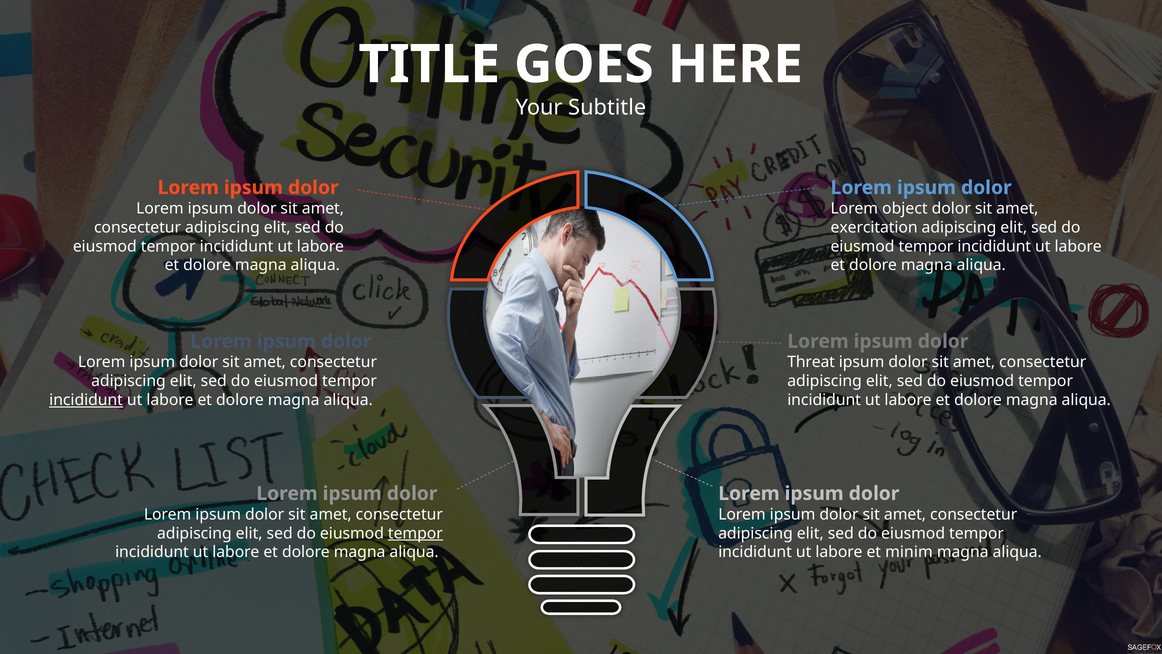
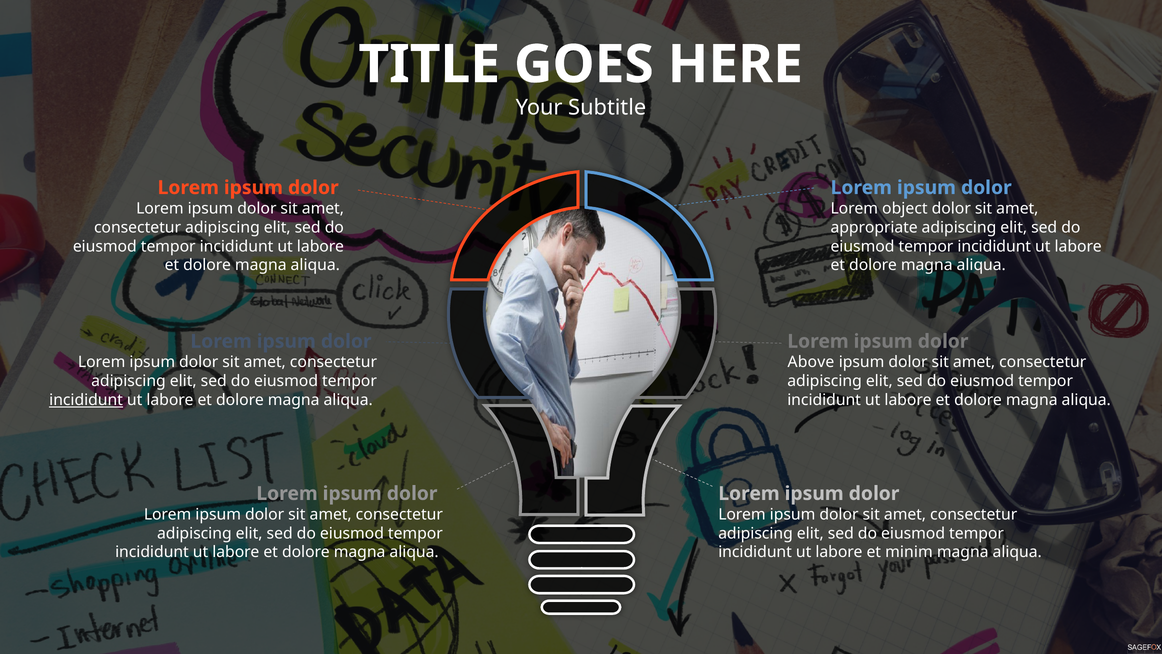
exercitation: exercitation -> appropriate
Threat: Threat -> Above
tempor at (415, 533) underline: present -> none
